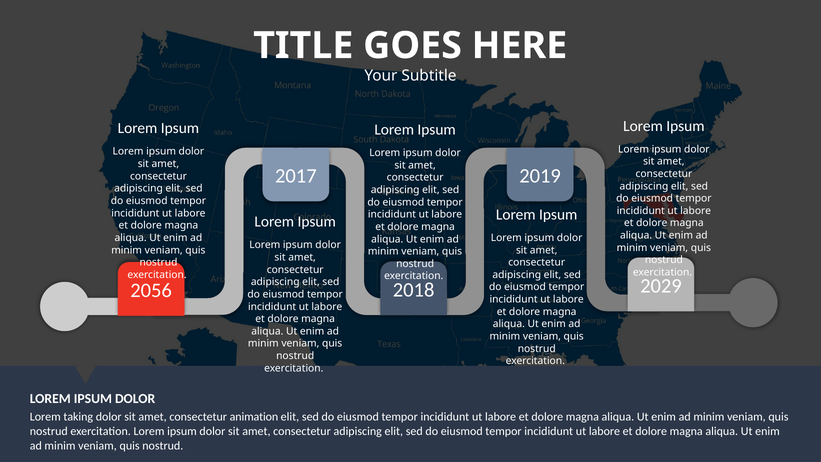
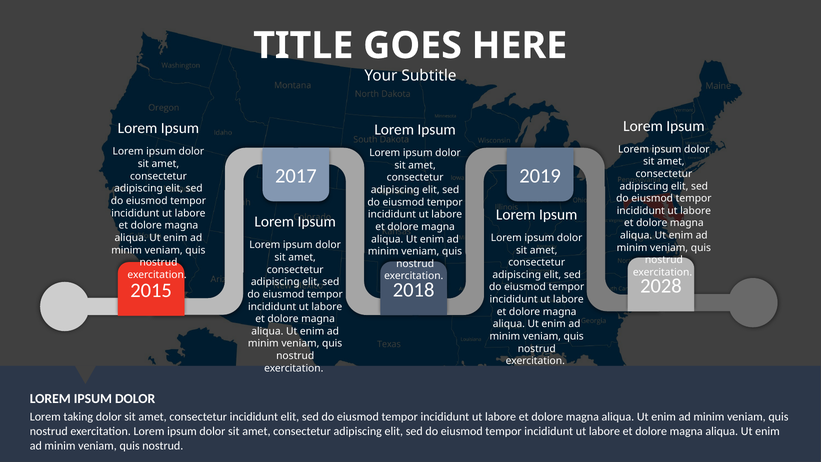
2029: 2029 -> 2028
2056: 2056 -> 2015
consectetur animation: animation -> incididunt
